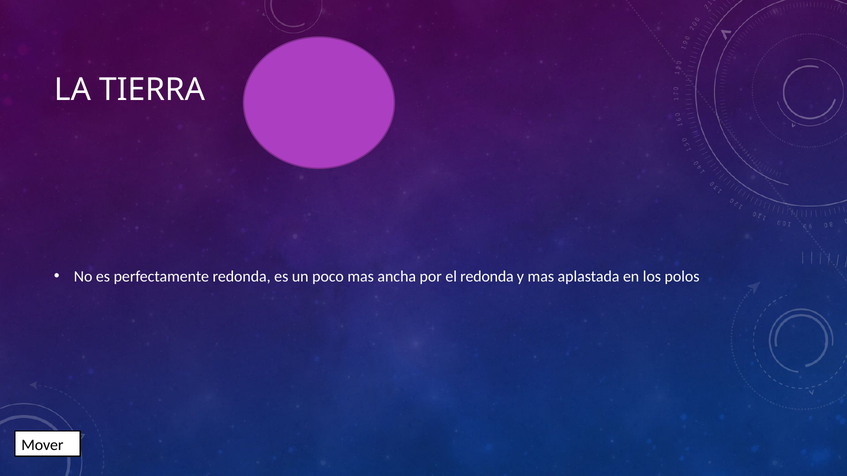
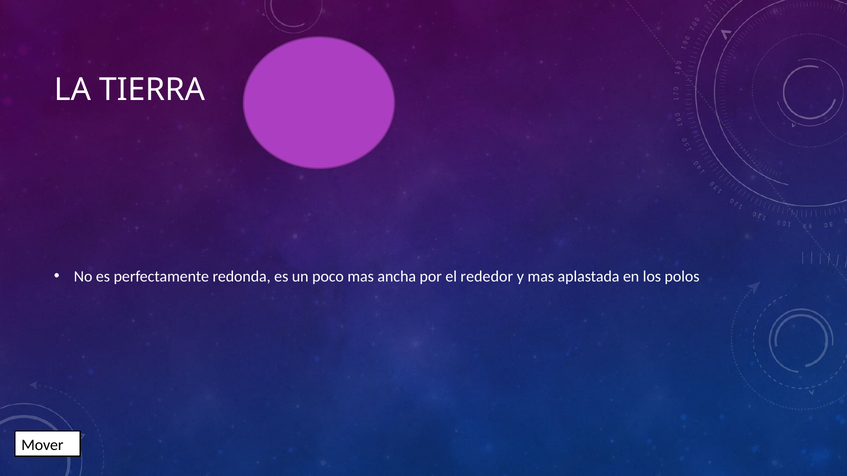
el redonda: redonda -> rededor
